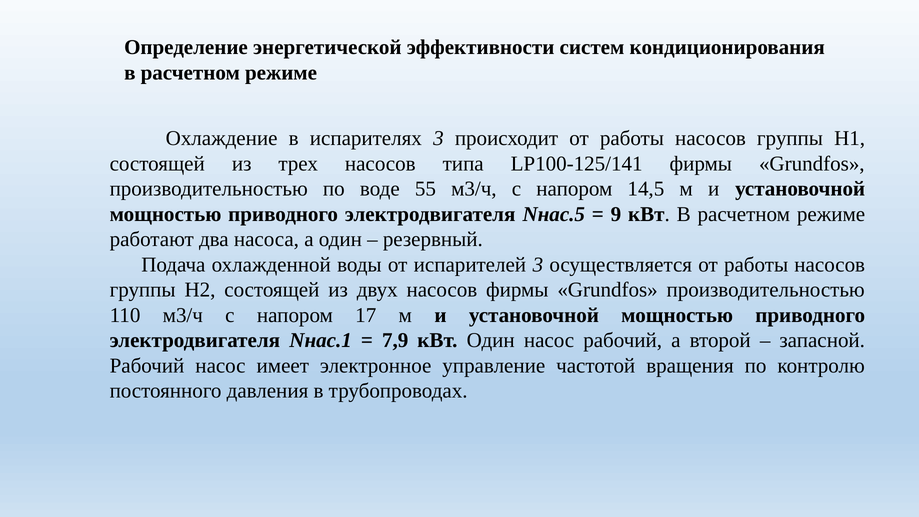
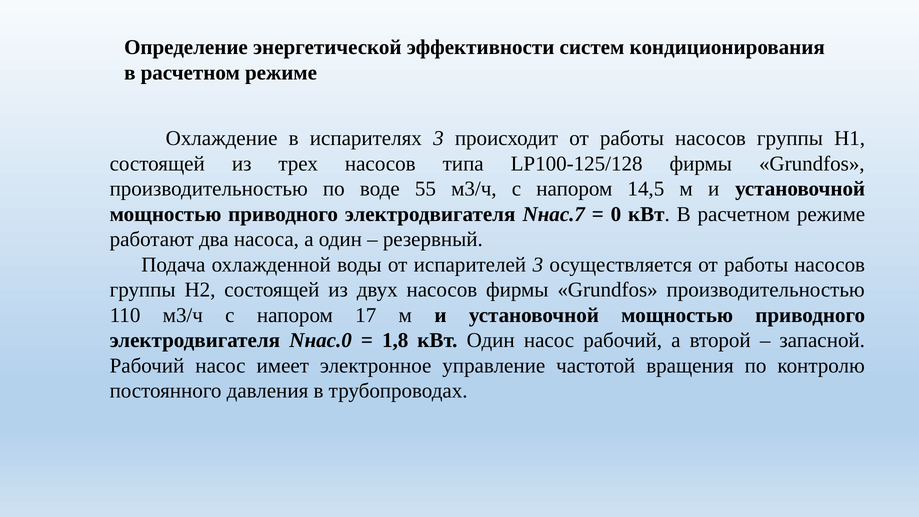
LP100-125/141: LP100-125/141 -> LP100-125/128
Nнас.5: Nнас.5 -> Nнас.7
9: 9 -> 0
Nнас.1: Nнас.1 -> Nнас.0
7,9: 7,9 -> 1,8
